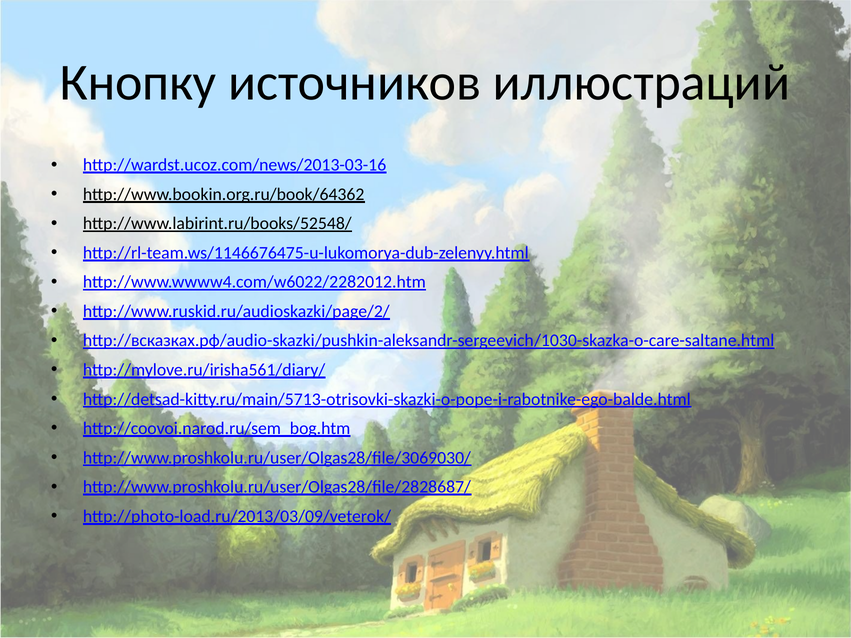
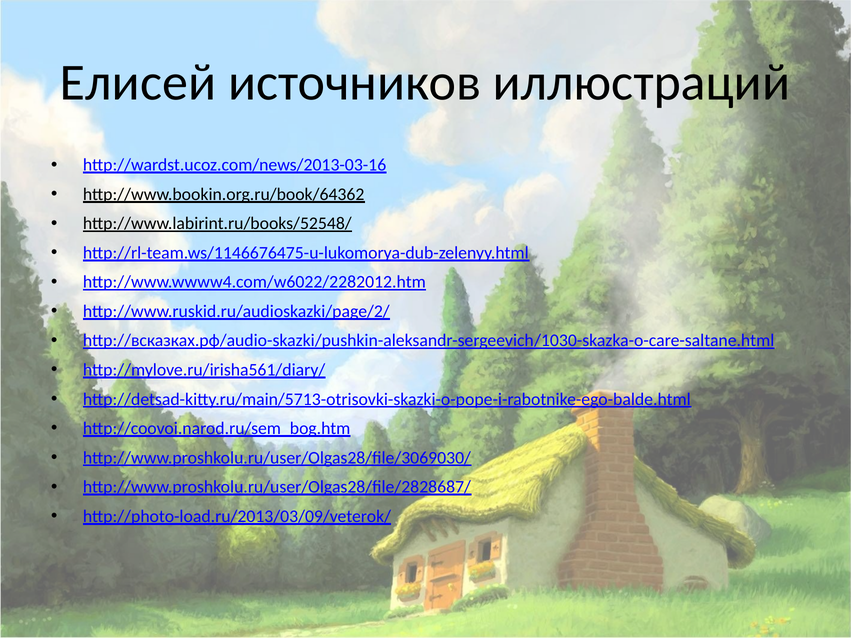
Кнопку: Кнопку -> Елисей
